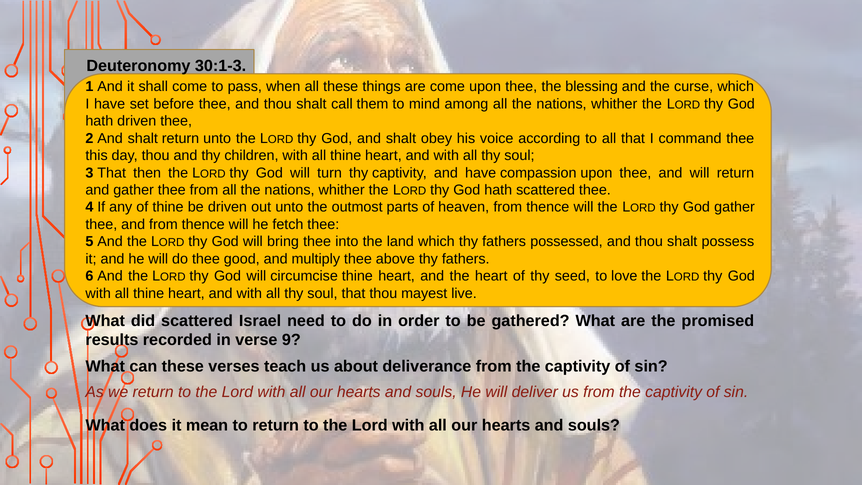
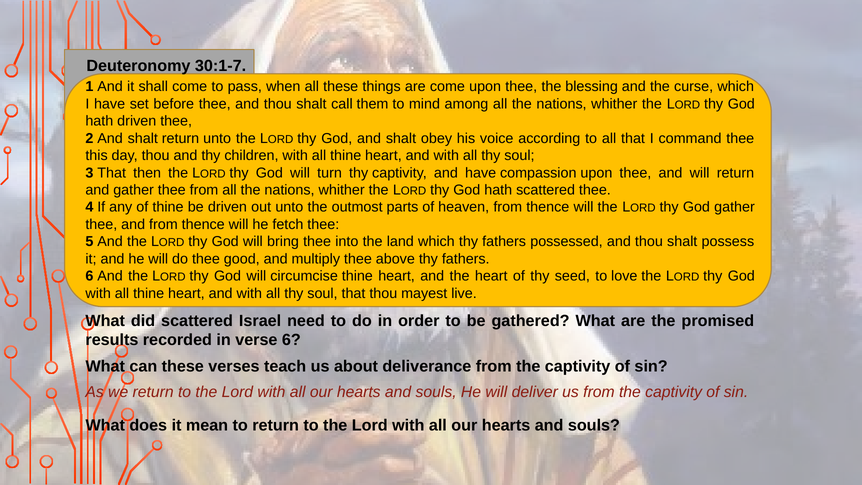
30:1-3: 30:1-3 -> 30:1-7
verse 9: 9 -> 6
